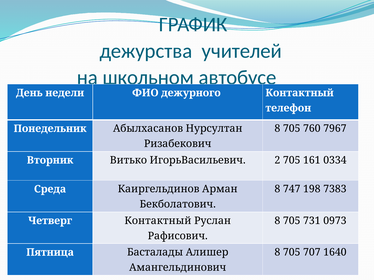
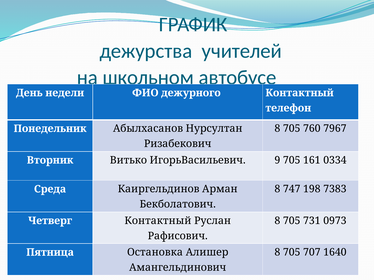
2: 2 -> 9
Басталады: Басталады -> Остановка
